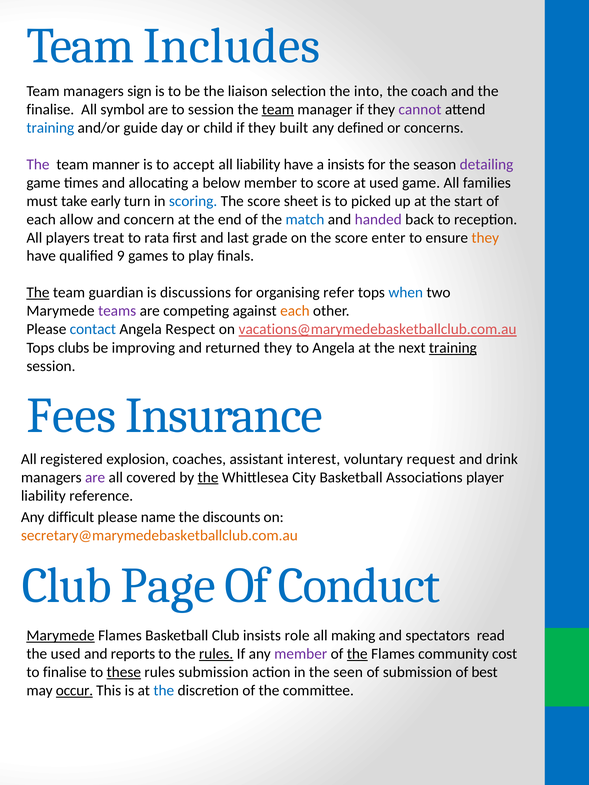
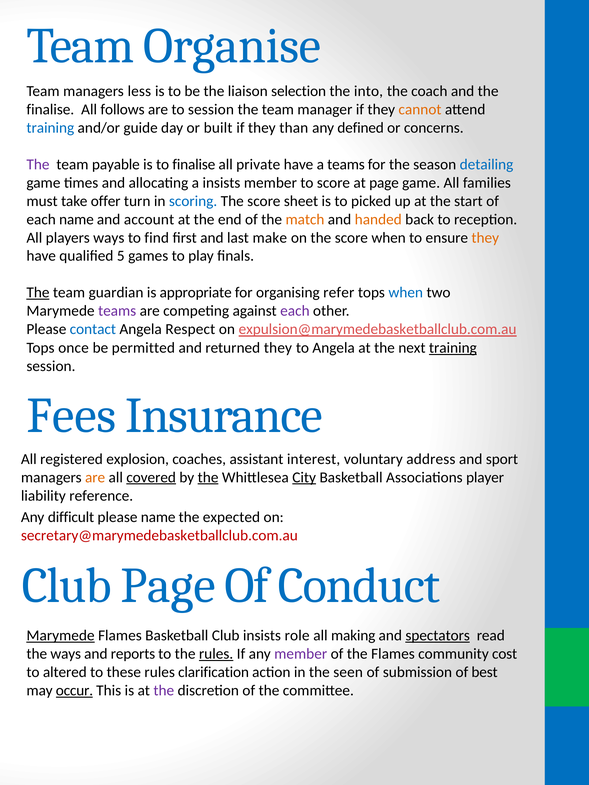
Includes: Includes -> Organise
sign: sign -> less
symbol: symbol -> follows
team at (278, 109) underline: present -> none
cannot colour: purple -> orange
child: child -> built
built: built -> than
manner: manner -> payable
to accept: accept -> finalise
all liability: liability -> private
a insists: insists -> teams
detailing colour: purple -> blue
a below: below -> insists
at used: used -> page
early: early -> offer
each allow: allow -> name
concern: concern -> account
match colour: blue -> orange
handed colour: purple -> orange
players treat: treat -> ways
rata: rata -> find
grade: grade -> make
score enter: enter -> when
9: 9 -> 5
discussions: discussions -> appropriate
each at (295, 311) colour: orange -> purple
vacations@marymedebasketballclub.com.au: vacations@marymedebasketballclub.com.au -> expulsion@marymedebasketballclub.com.au
clubs: clubs -> once
improving: improving -> permitted
request: request -> address
drink: drink -> sport
are at (95, 478) colour: purple -> orange
covered underline: none -> present
City underline: none -> present
discounts: discounts -> expected
secretary@marymedebasketballclub.com.au colour: orange -> red
spectators underline: none -> present
the used: used -> ways
the at (357, 654) underline: present -> none
to finalise: finalise -> altered
these underline: present -> none
rules submission: submission -> clarification
the at (164, 691) colour: blue -> purple
